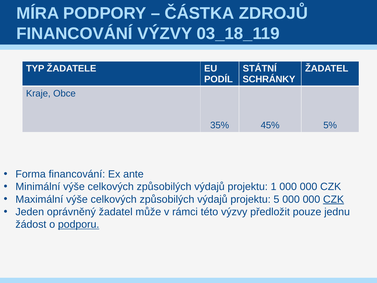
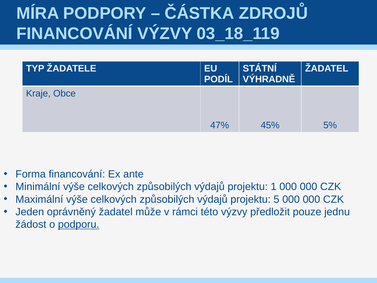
SCHRÁNKY: SCHRÁNKY -> VÝHRADNĚ
35%: 35% -> 47%
CZK at (334, 199) underline: present -> none
